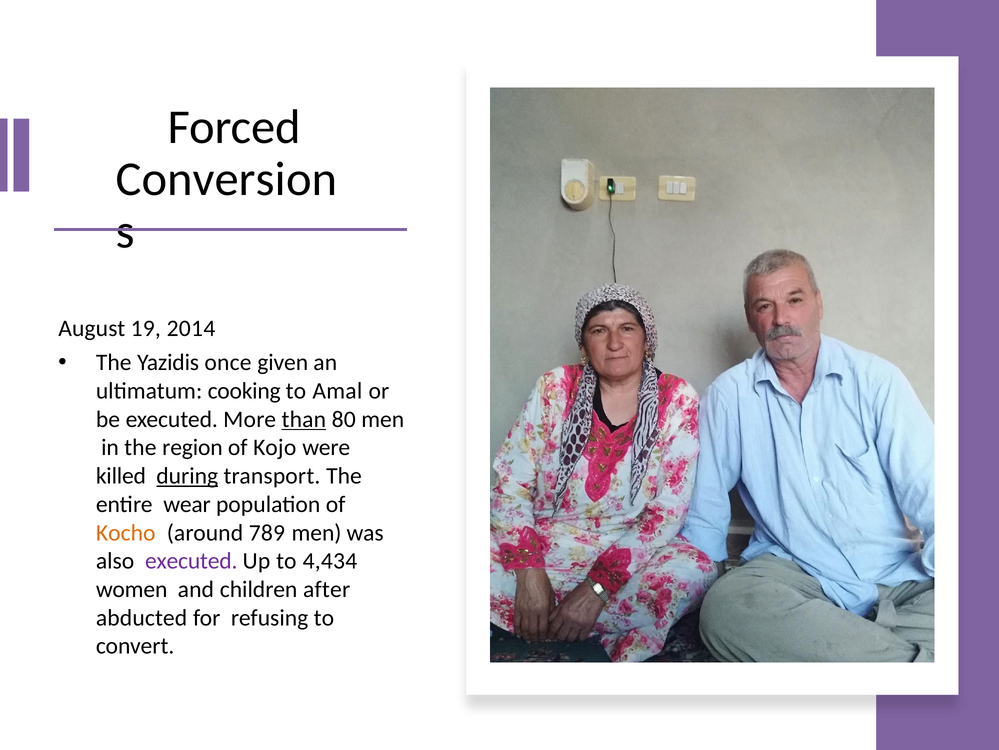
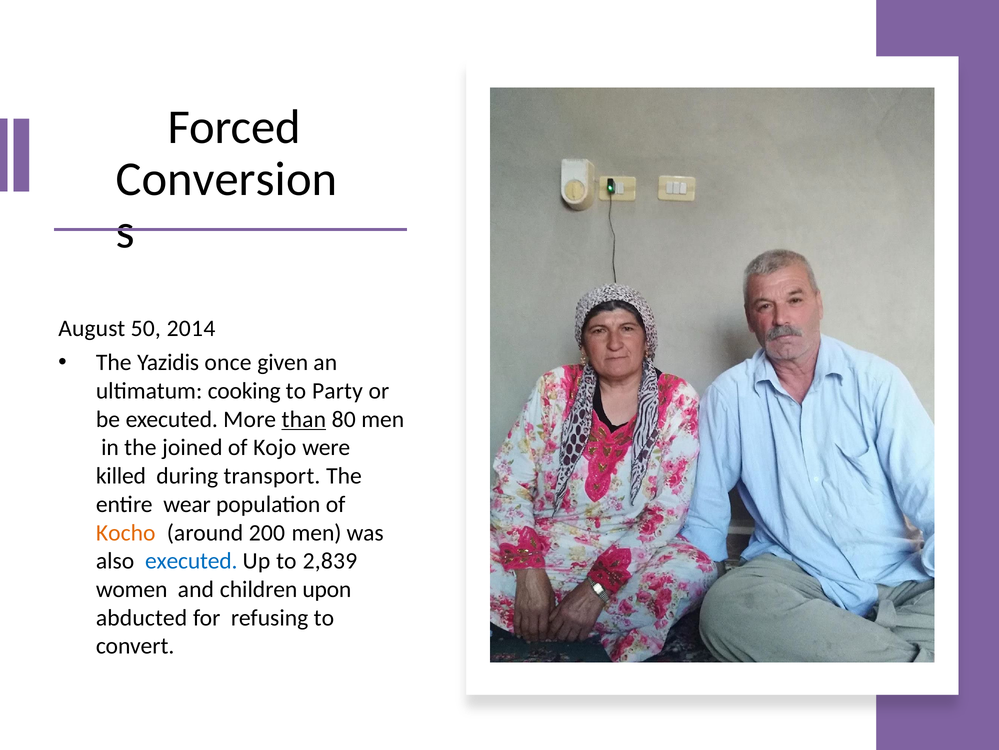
19: 19 -> 50
Amal: Amal -> Party
region: region -> joined
during underline: present -> none
789: 789 -> 200
executed at (191, 561) colour: purple -> blue
4,434: 4,434 -> 2,839
after: after -> upon
